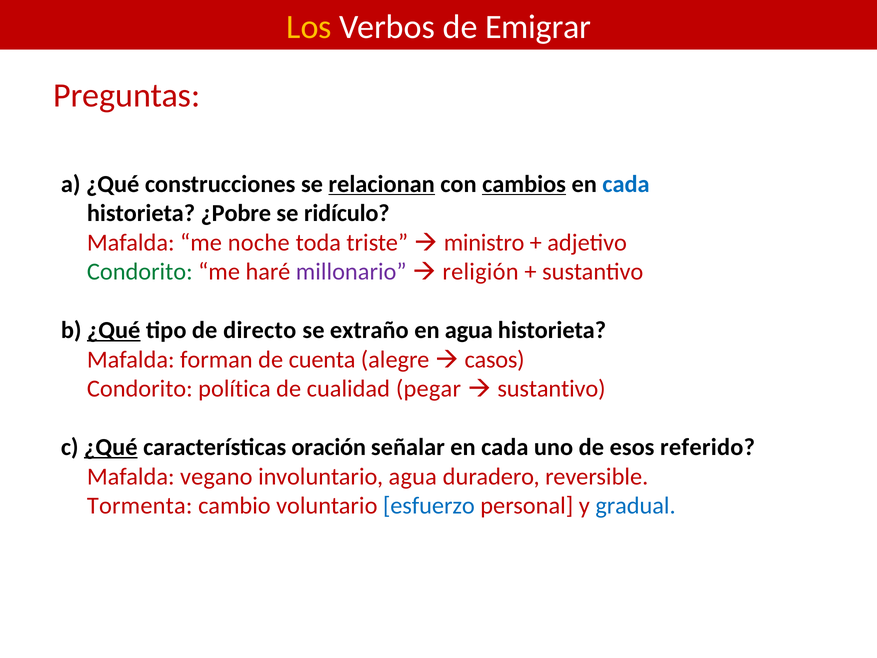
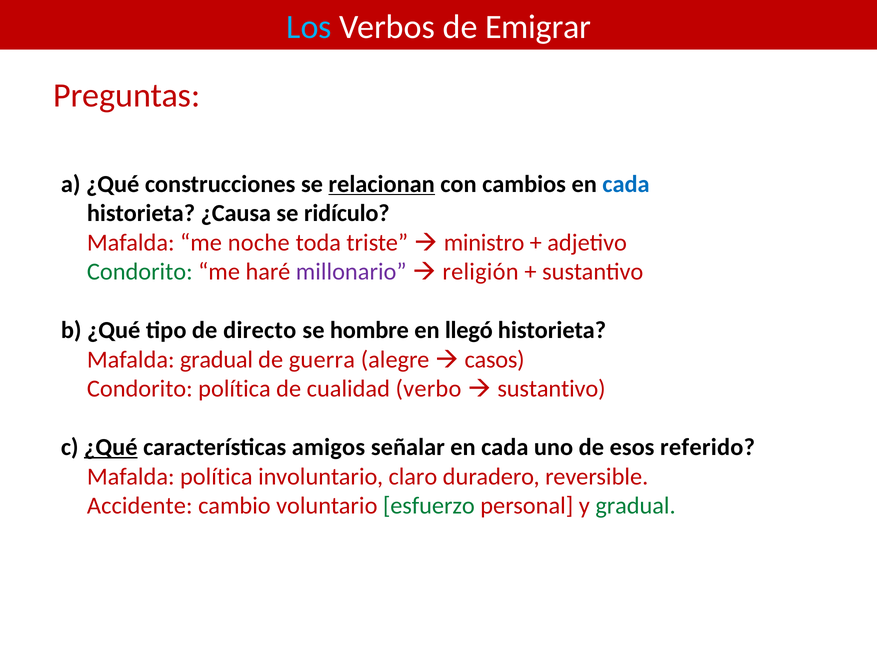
Los colour: yellow -> light blue
cambios underline: present -> none
¿Pobre: ¿Pobre -> ¿Causa
¿Qué at (114, 330) underline: present -> none
extraño: extraño -> hombre
en agua: agua -> llegó
Mafalda forman: forman -> gradual
cuenta: cuenta -> guerra
pegar: pegar -> verbo
oración: oración -> amigos
Mafalda vegano: vegano -> política
involuntario agua: agua -> claro
Tormenta: Tormenta -> Accidente
esfuerzo colour: blue -> green
gradual at (636, 506) colour: blue -> green
